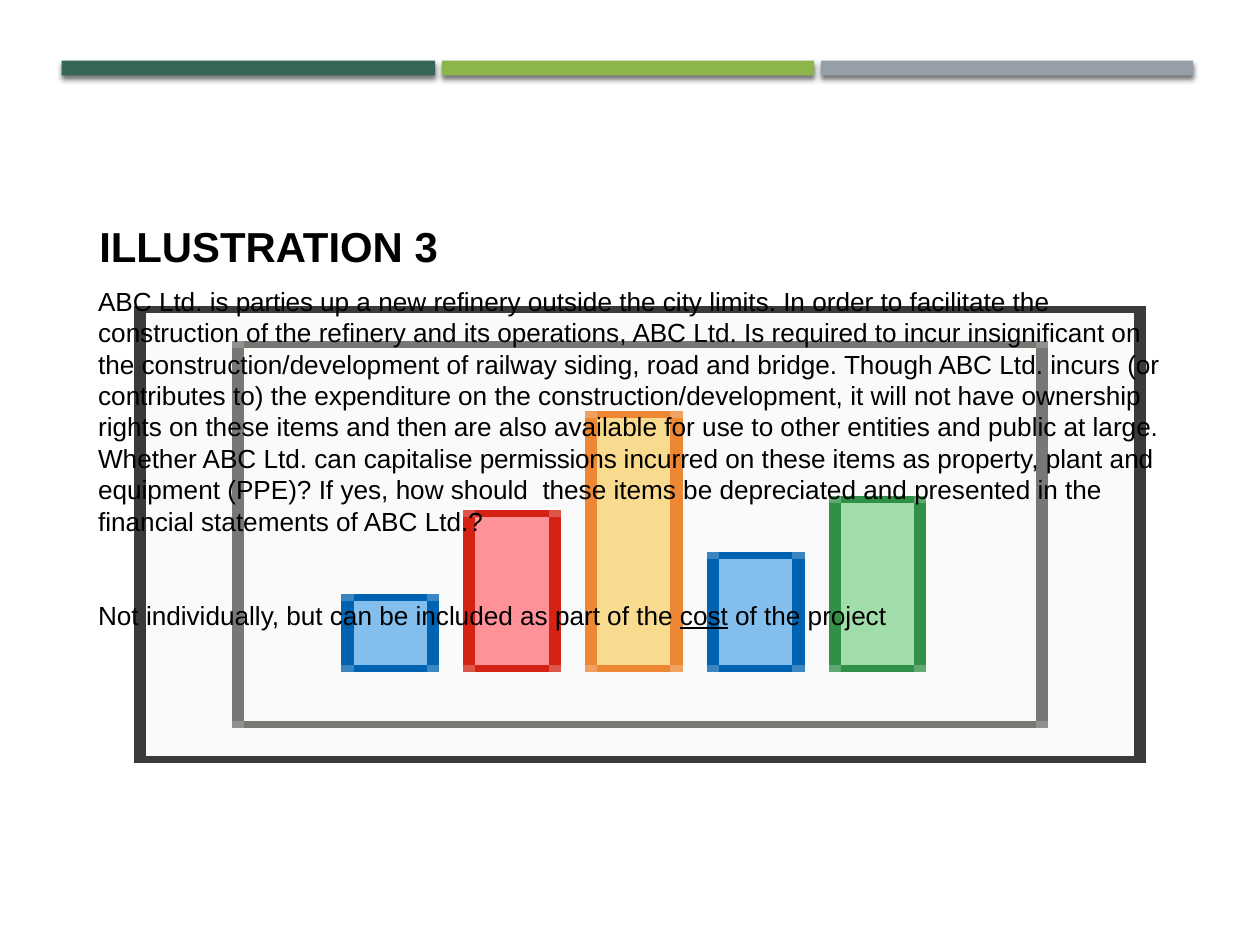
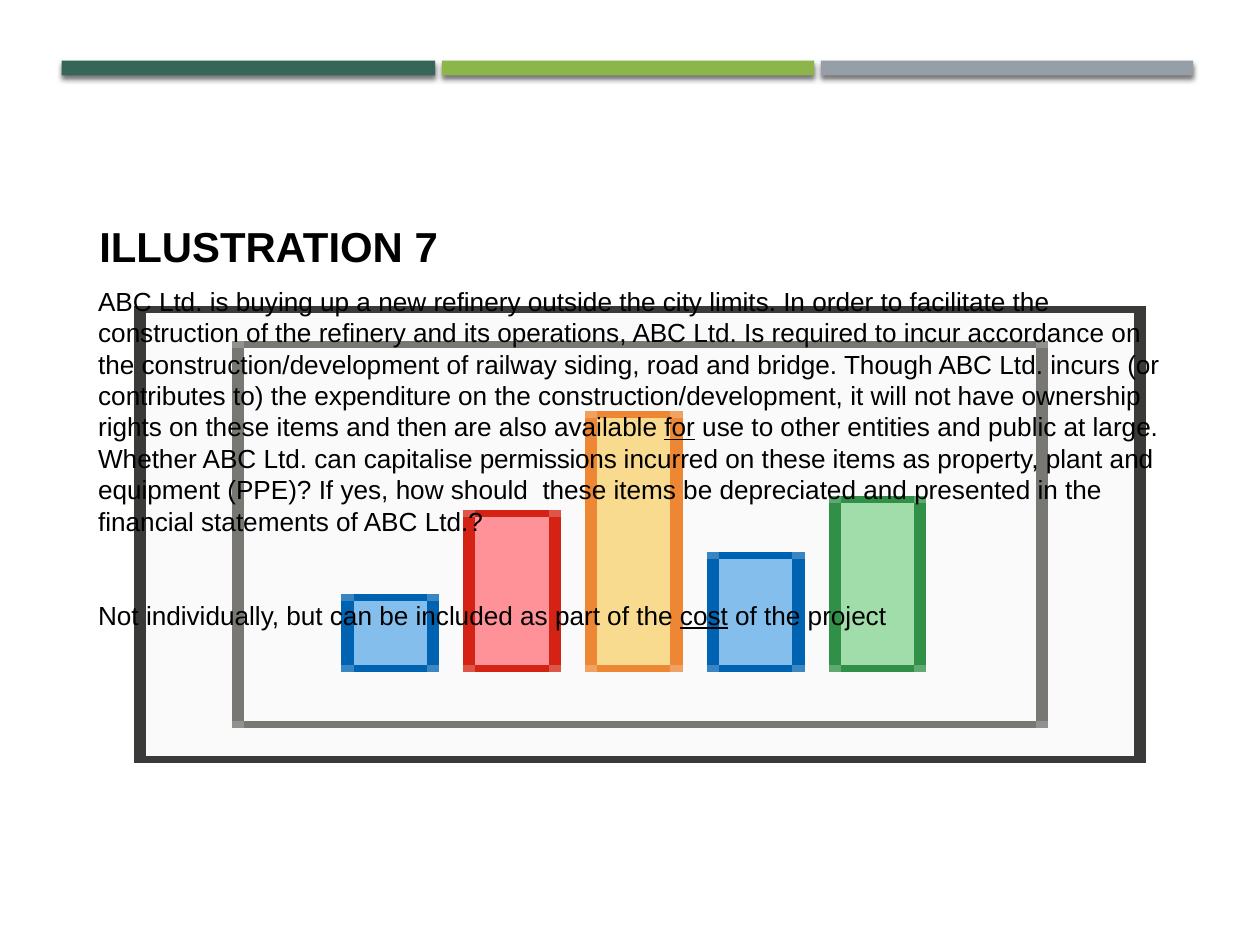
3: 3 -> 7
parties: parties -> buying
insignificant: insignificant -> accordance
for underline: none -> present
